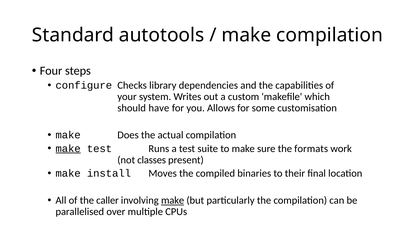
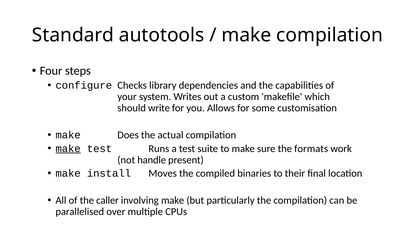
have: have -> write
classes: classes -> handle
make at (173, 200) underline: present -> none
